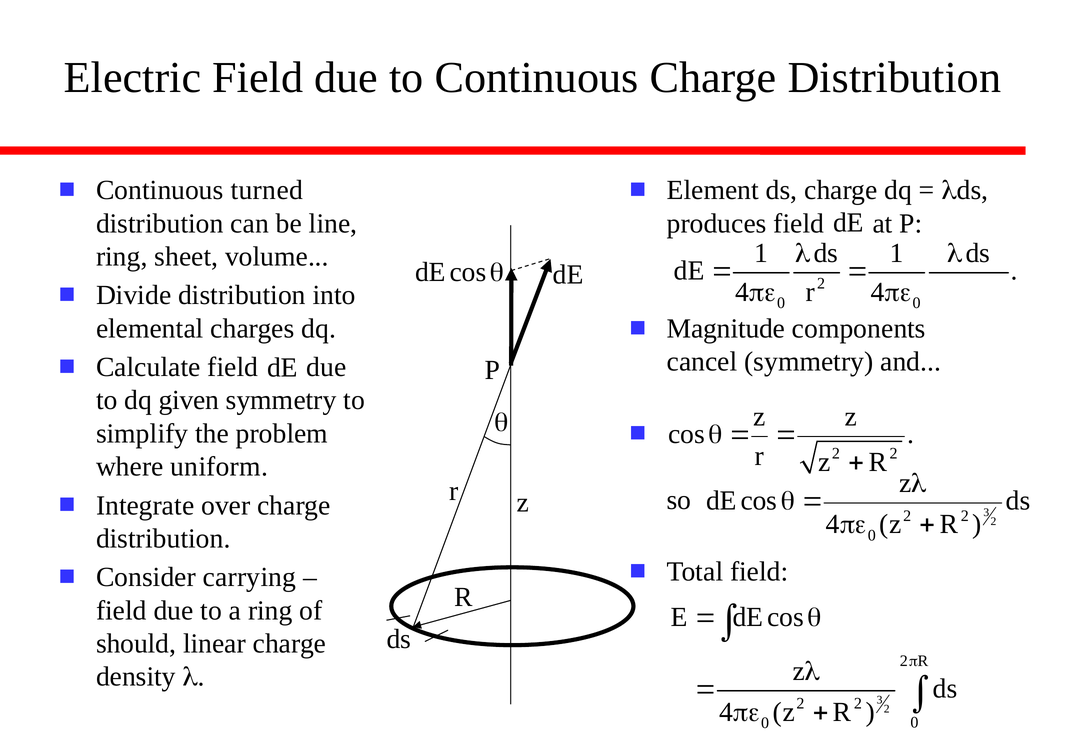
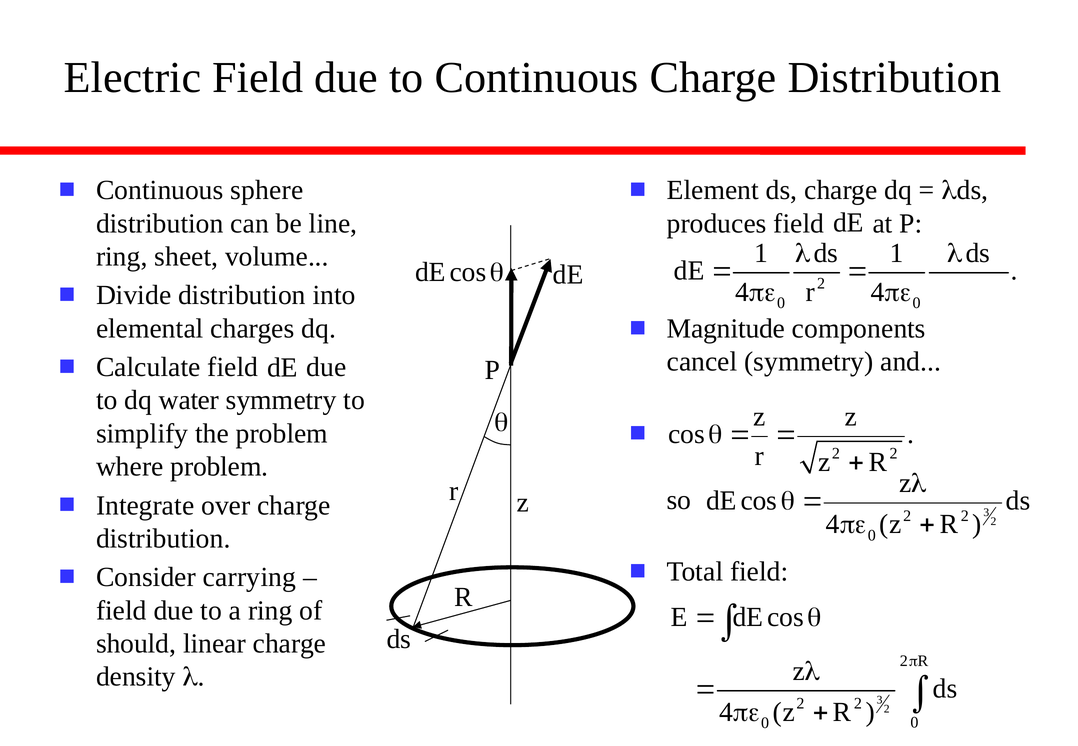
turned: turned -> sphere
given: given -> water
where uniform: uniform -> problem
